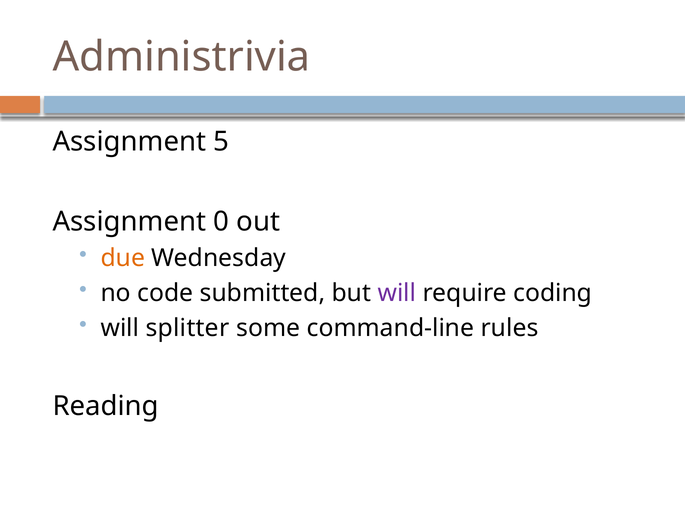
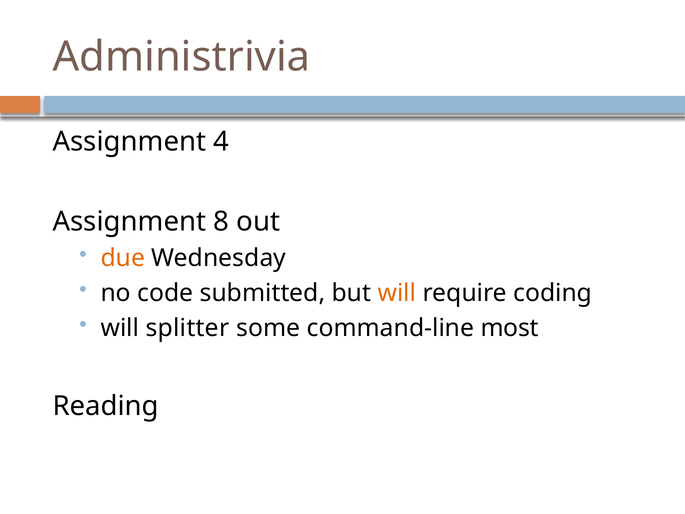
5: 5 -> 4
0: 0 -> 8
will at (397, 293) colour: purple -> orange
rules: rules -> most
